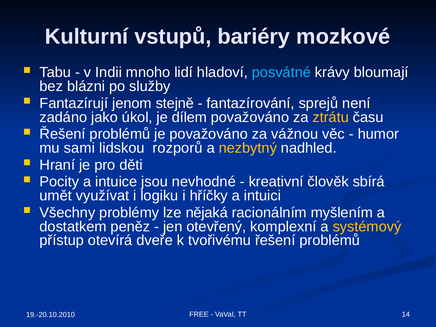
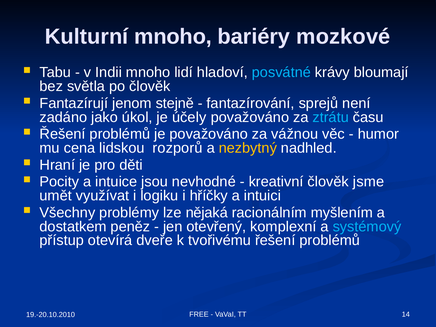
Kulturní vstupů: vstupů -> mnoho
blázni: blázni -> světla
po služby: služby -> člověk
dílem: dílem -> účely
ztrátu colour: yellow -> light blue
sami: sami -> cena
sbírá: sbírá -> jsme
systémový colour: yellow -> light blue
